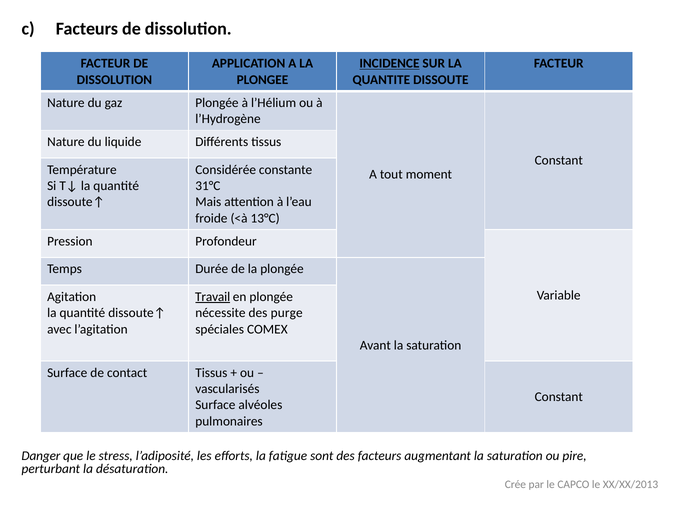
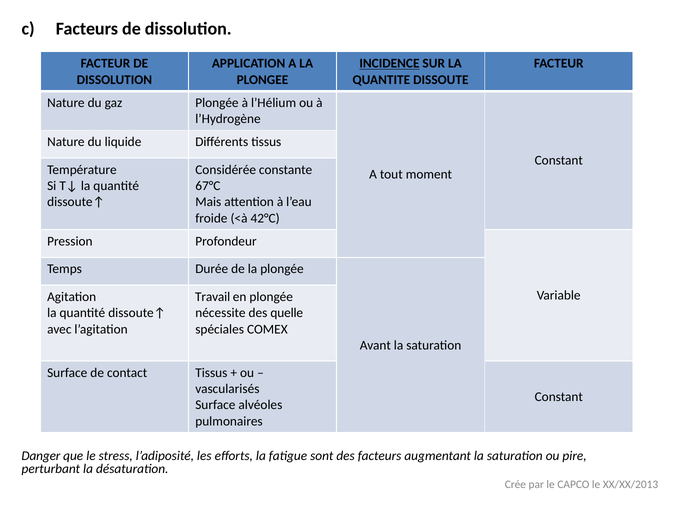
31°C: 31°C -> 67°C
13°C: 13°C -> 42°C
Travail underline: present -> none
purge: purge -> quelle
